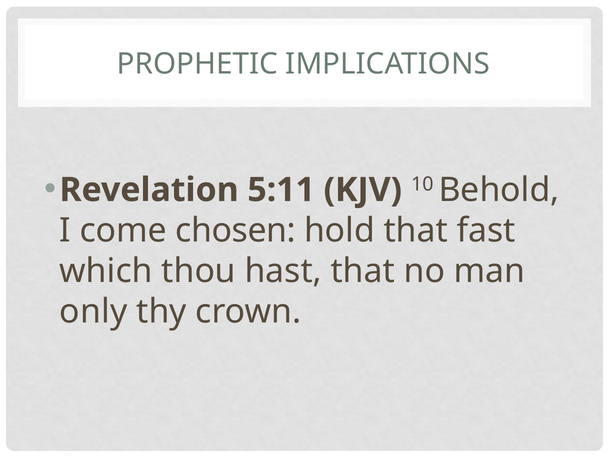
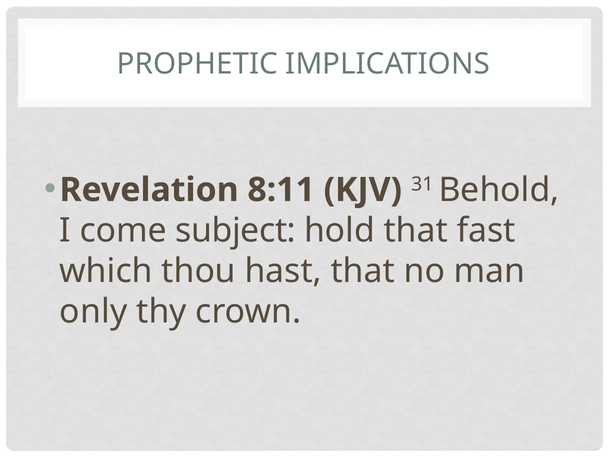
5:11: 5:11 -> 8:11
10: 10 -> 31
chosen: chosen -> subject
